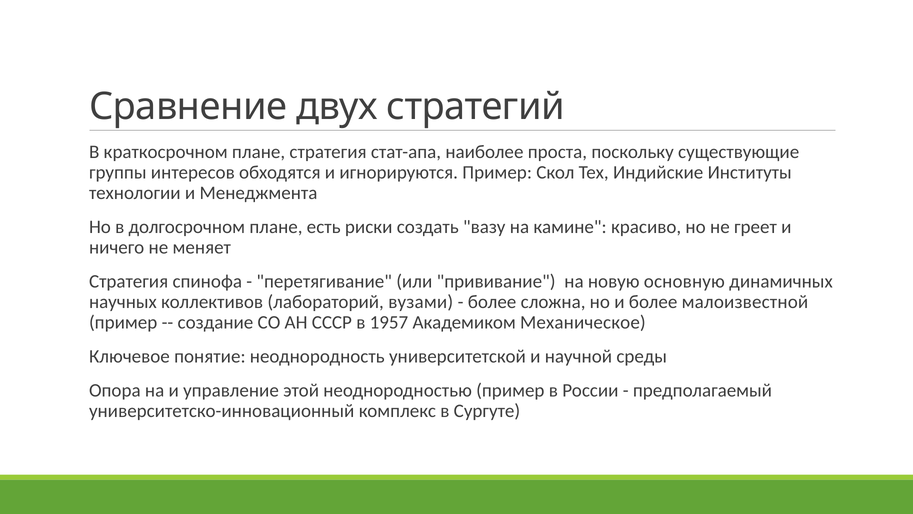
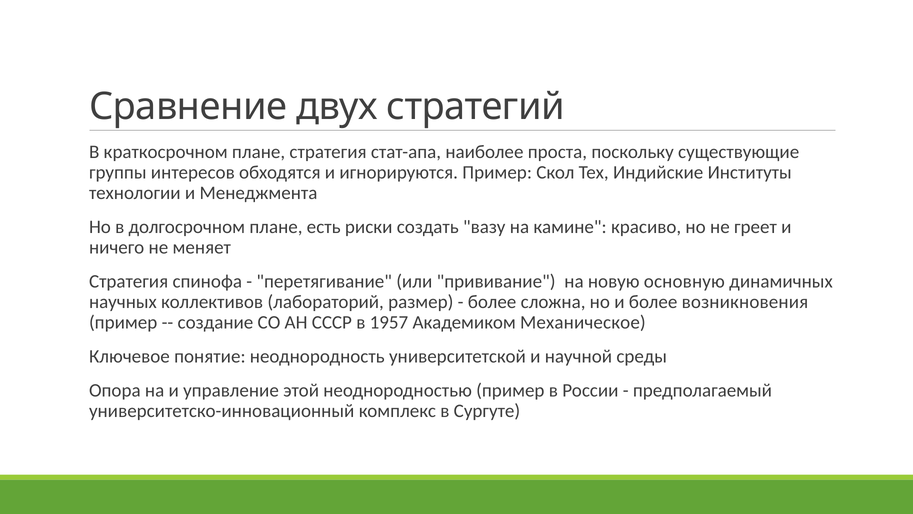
вузами: вузами -> размер
малоизвестной: малоизвестной -> возникновения
